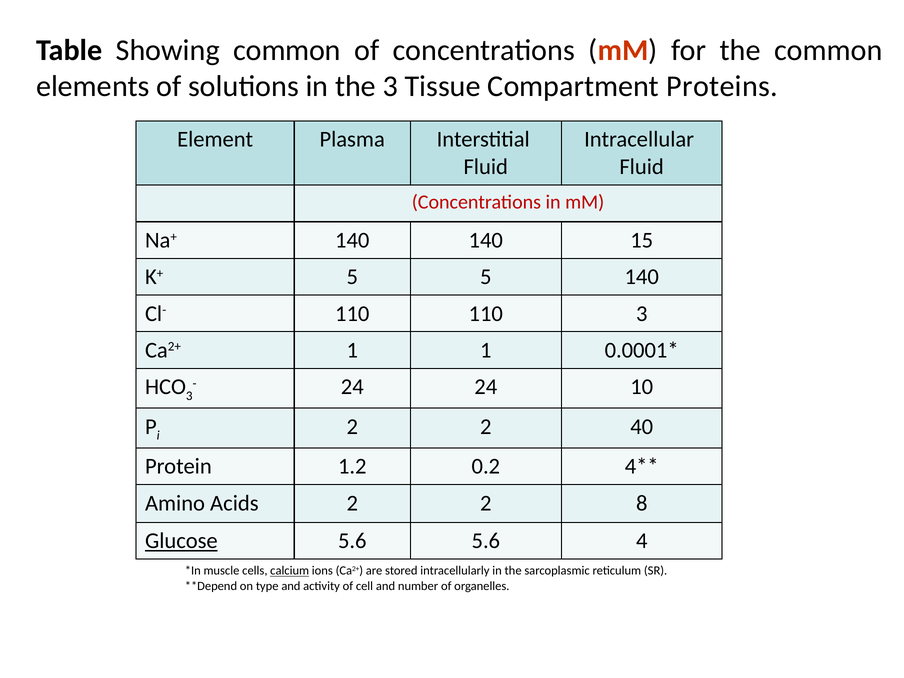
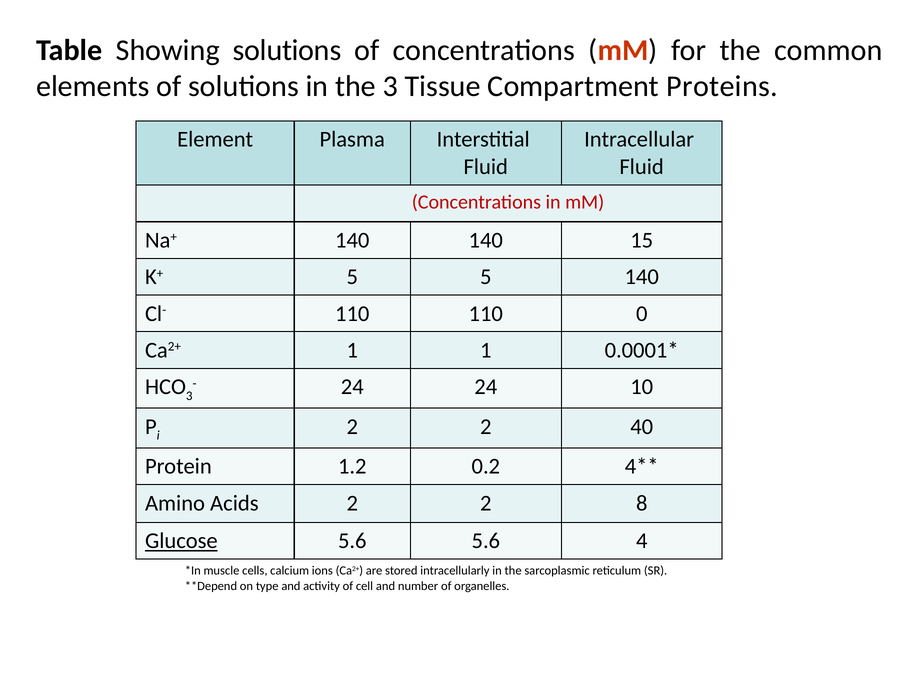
Showing common: common -> solutions
110 3: 3 -> 0
calcium underline: present -> none
